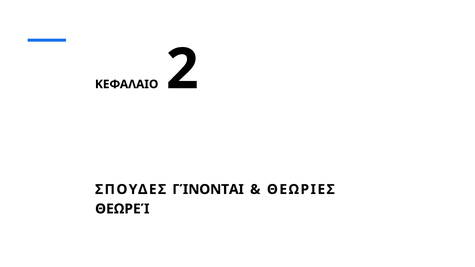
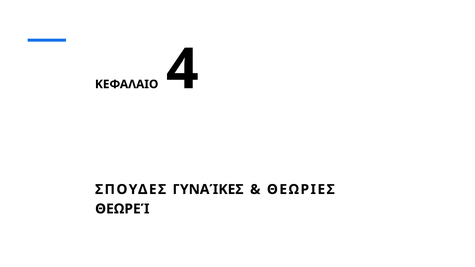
2: 2 -> 4
ΓΊΝΟΝΤΑΙ: ΓΊΝΟΝΤΑΙ -> ΓΥΝΑΊΚΕΣ
